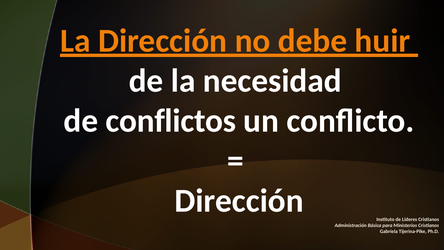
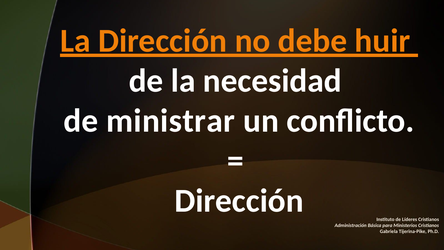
conflictos: conflictos -> ministrar
